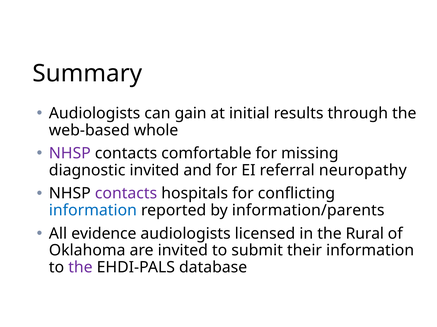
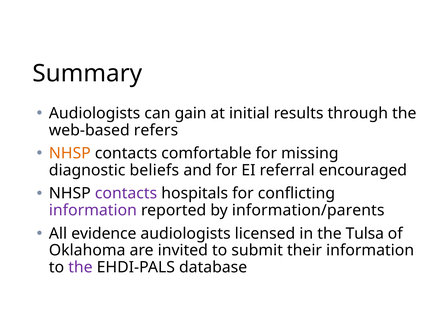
whole: whole -> refers
NHSP at (70, 154) colour: purple -> orange
diagnostic invited: invited -> beliefs
neuropathy: neuropathy -> encouraged
information at (93, 211) colour: blue -> purple
Rural: Rural -> Tulsa
